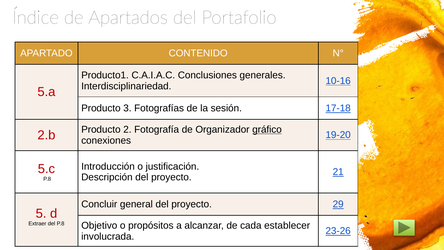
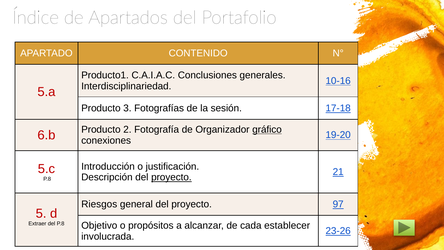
2.b: 2.b -> 6.b
proyecto at (171, 177) underline: none -> present
Concluir: Concluir -> Riesgos
29: 29 -> 97
